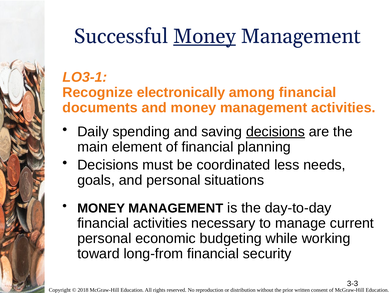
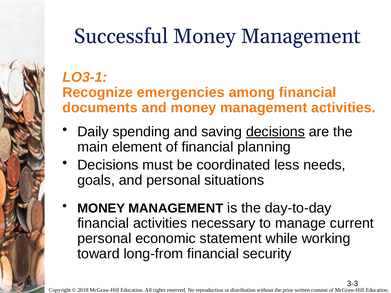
Money at (204, 36) underline: present -> none
electronically: electronically -> emergencies
budgeting: budgeting -> statement
